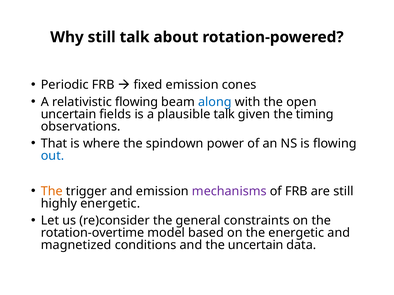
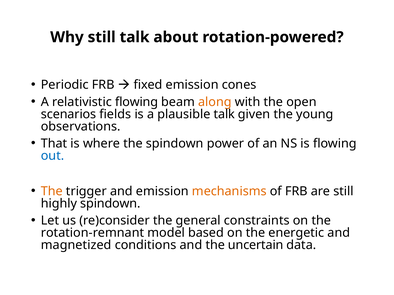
along colour: blue -> orange
uncertain at (69, 114): uncertain -> scenarios
timing: timing -> young
mechanisms colour: purple -> orange
highly energetic: energetic -> spindown
rotation-overtime: rotation-overtime -> rotation-remnant
